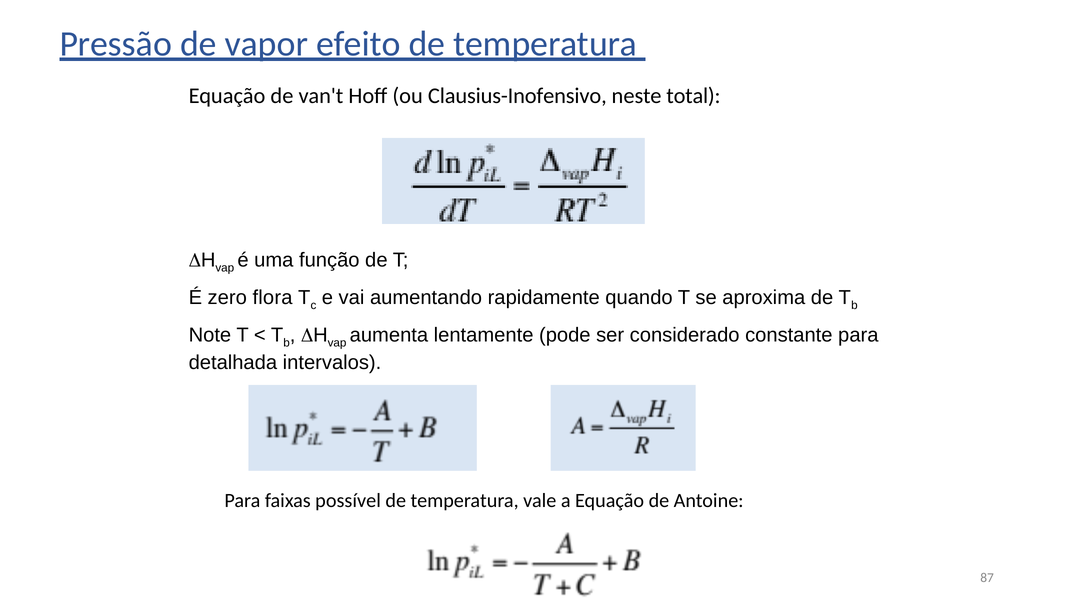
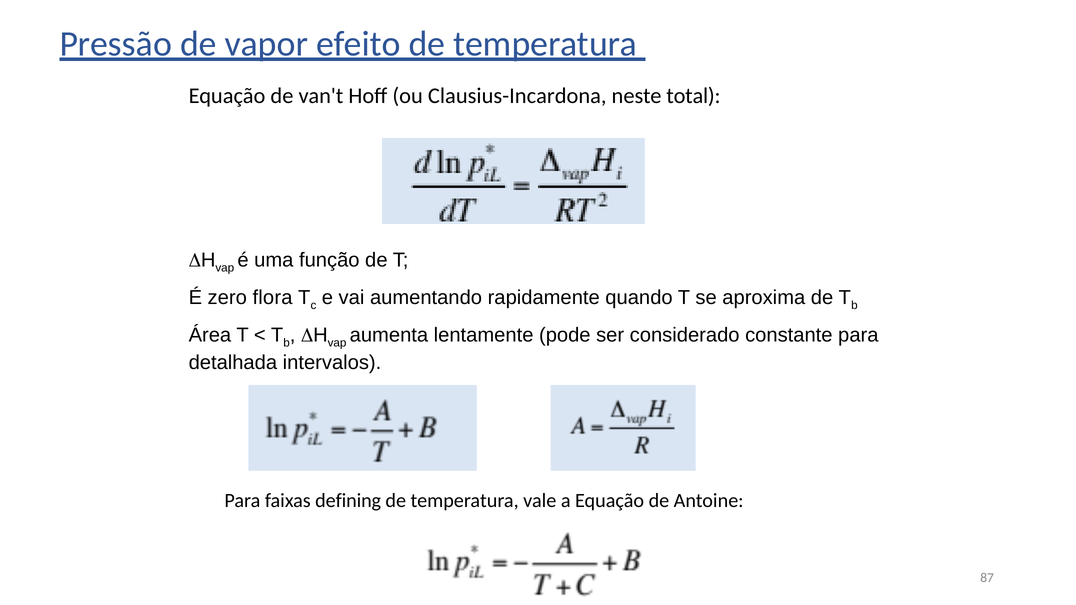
Clausius-Inofensivo: Clausius-Inofensivo -> Clausius-Incardona
Note: Note -> Área
possível: possível -> defining
